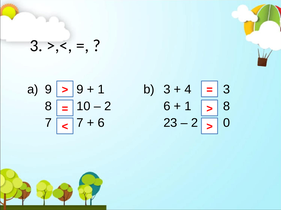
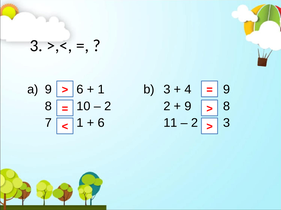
9 9: 9 -> 6
4 3: 3 -> 9
2 6: 6 -> 2
1 at (188, 106): 1 -> 9
7 7: 7 -> 1
23: 23 -> 11
2 0: 0 -> 3
